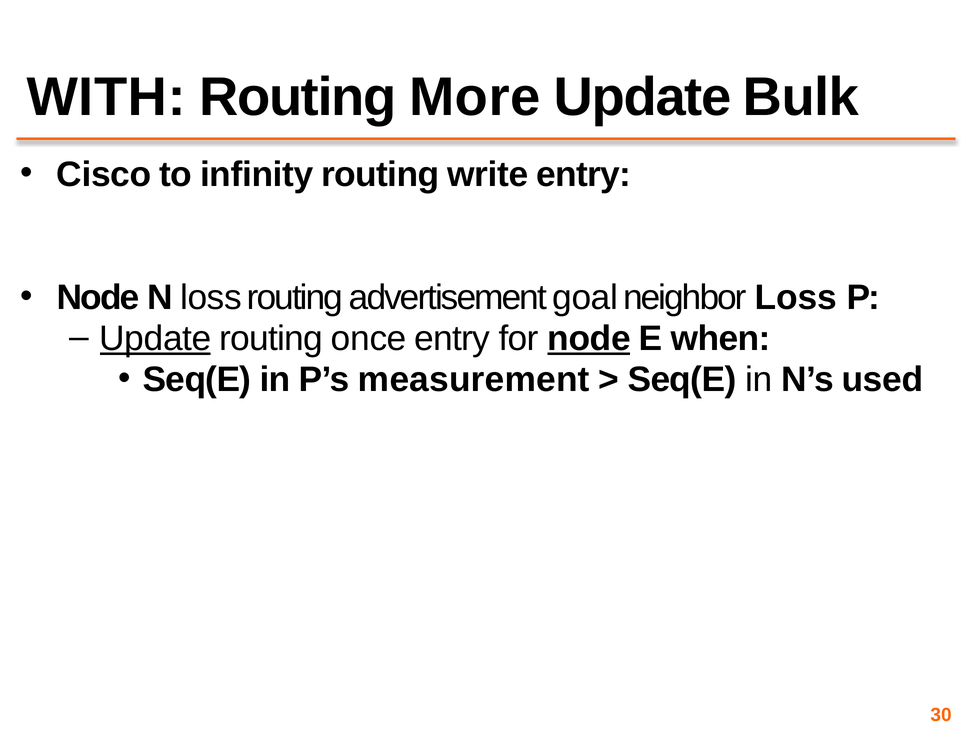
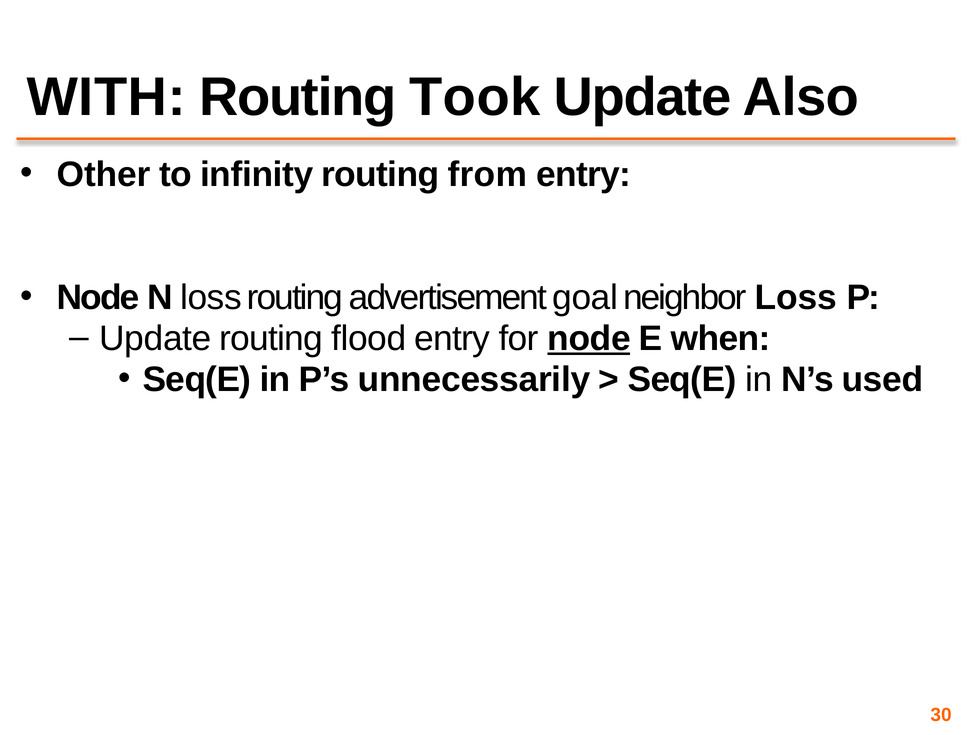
More: More -> Took
Bulk: Bulk -> Also
Cisco: Cisco -> Other
write: write -> from
Update at (155, 339) underline: present -> none
once: once -> flood
measurement: measurement -> unnecessarily
